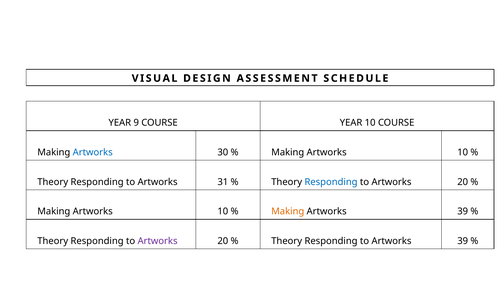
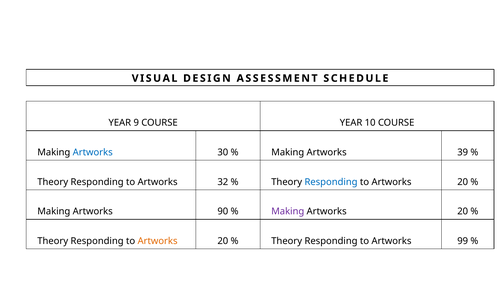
10 at (463, 152): 10 -> 39
31: 31 -> 32
10 at (223, 211): 10 -> 90
Making at (288, 211) colour: orange -> purple
39 at (463, 211): 39 -> 20
Artworks at (158, 241) colour: purple -> orange
to Artworks 39: 39 -> 99
